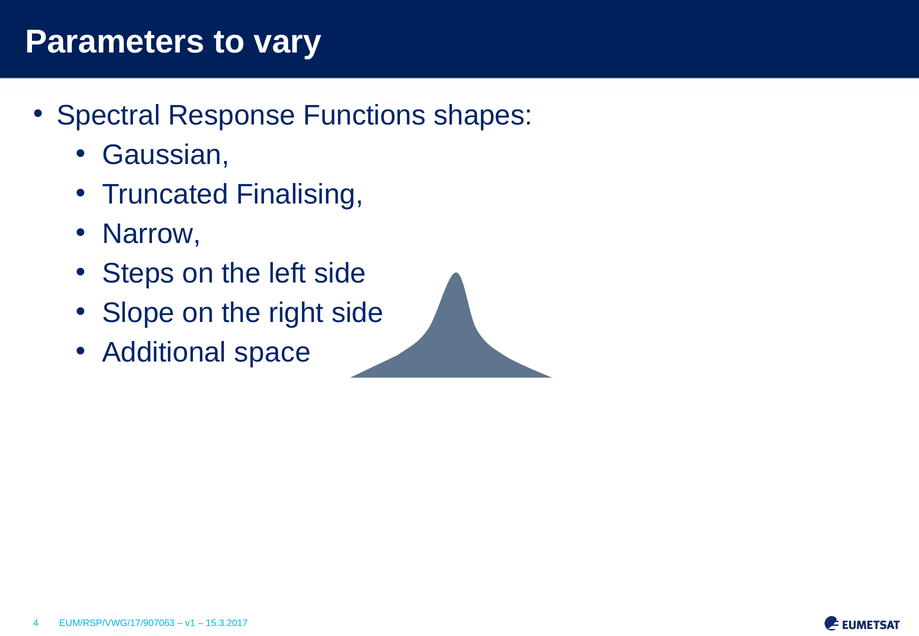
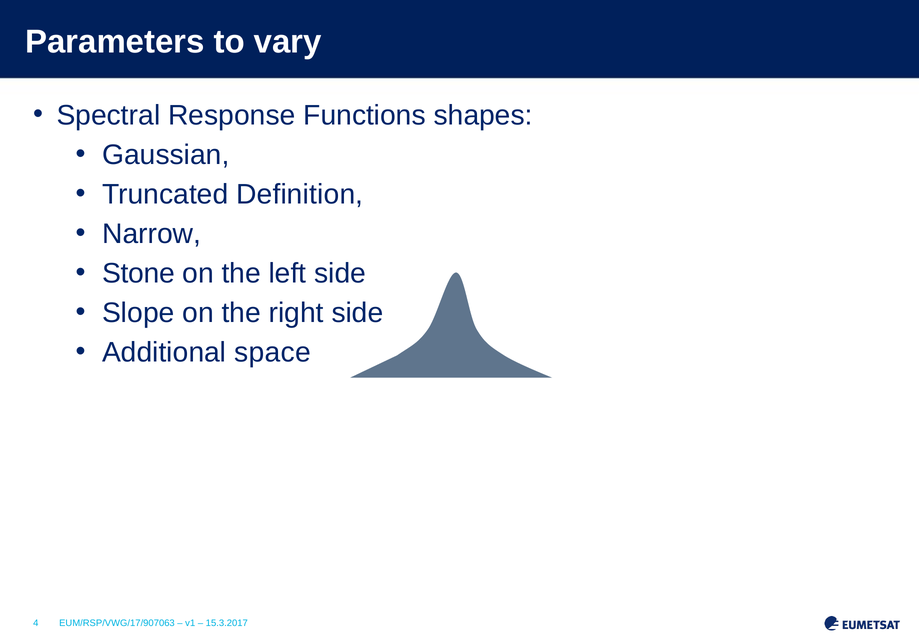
Finalising: Finalising -> Definition
Steps: Steps -> Stone
